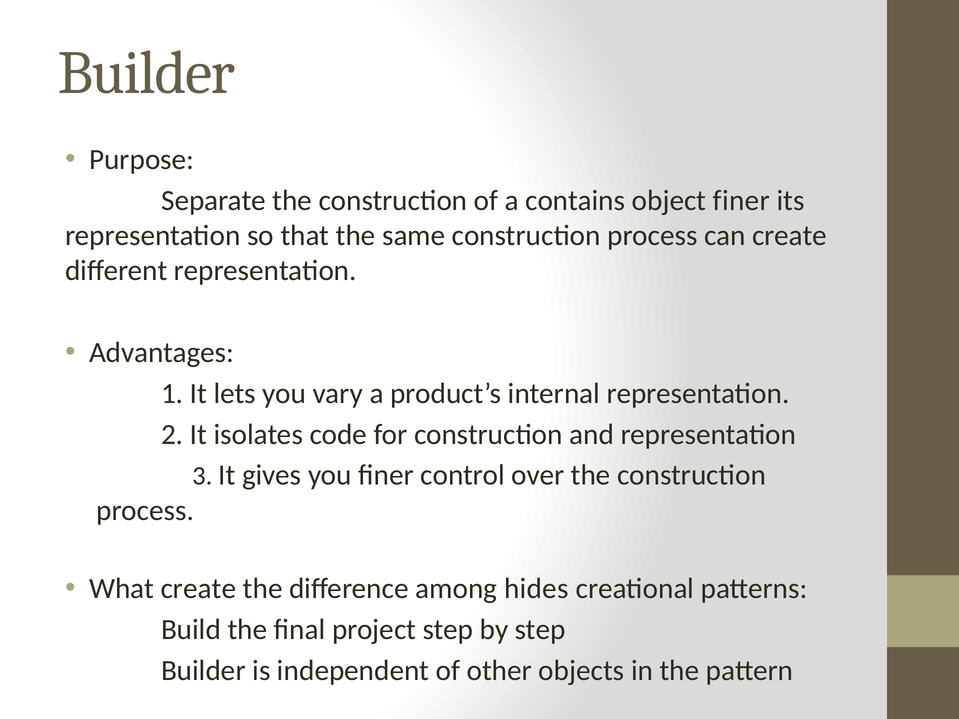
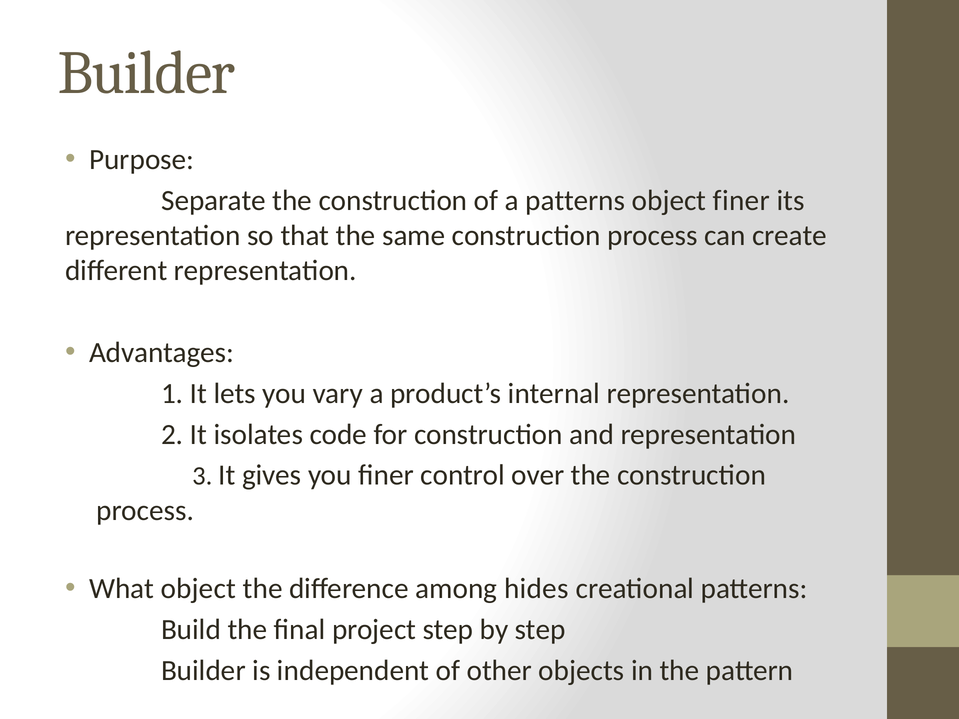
a contains: contains -> patterns
What create: create -> object
